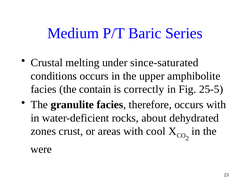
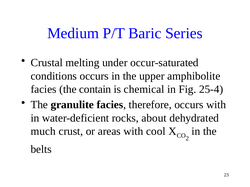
since-saturated: since-saturated -> occur-saturated
correctly: correctly -> chemical
25-5: 25-5 -> 25-4
zones: zones -> much
were: were -> belts
